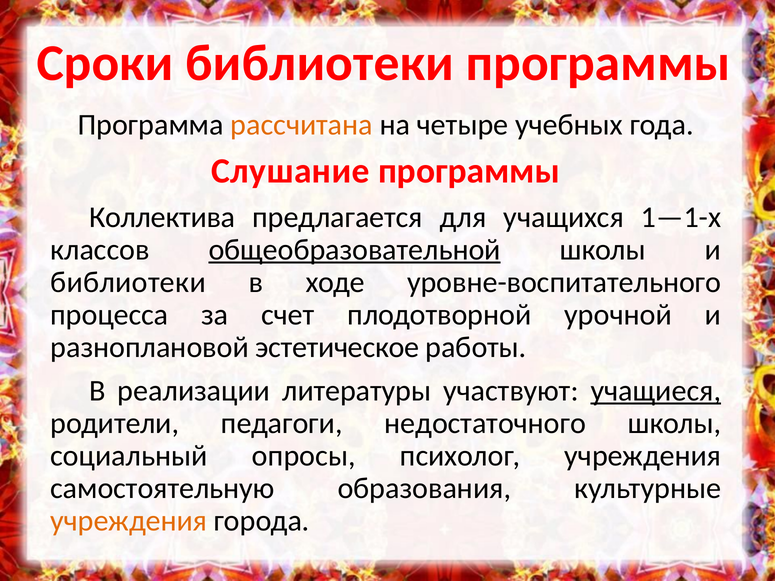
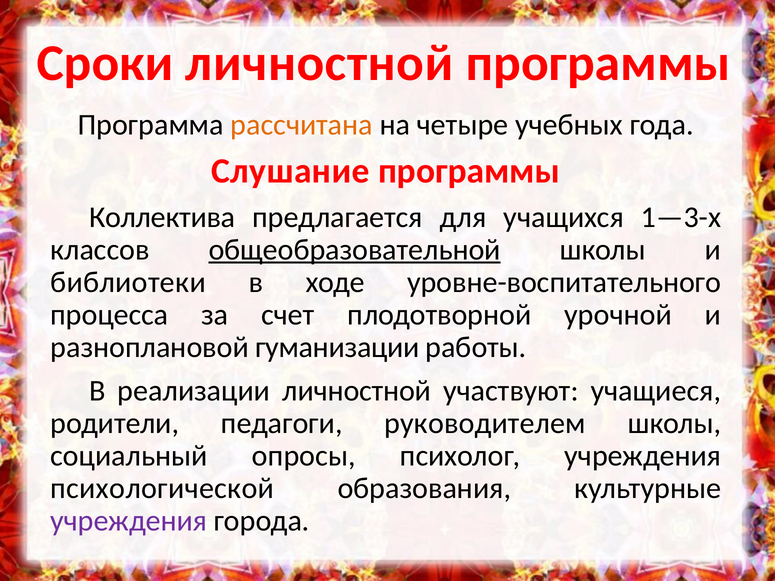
Сроки библиотеки: библиотеки -> личностной
1—1-х: 1—1-х -> 1—3-х
эстетическое: эстетическое -> гуманизации
реализации литературы: литературы -> личностной
учащиеся underline: present -> none
недостаточного: недостаточного -> руководителем
самостоятельную: самостоятельную -> психологической
учреждения at (129, 521) colour: orange -> purple
